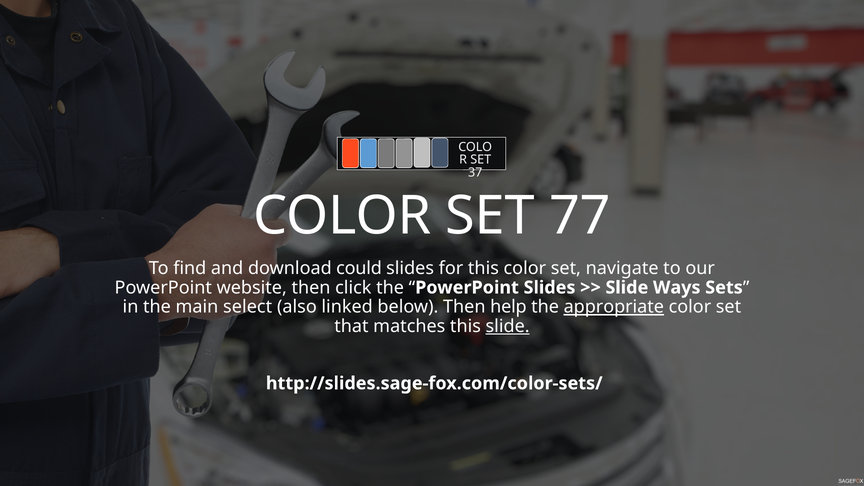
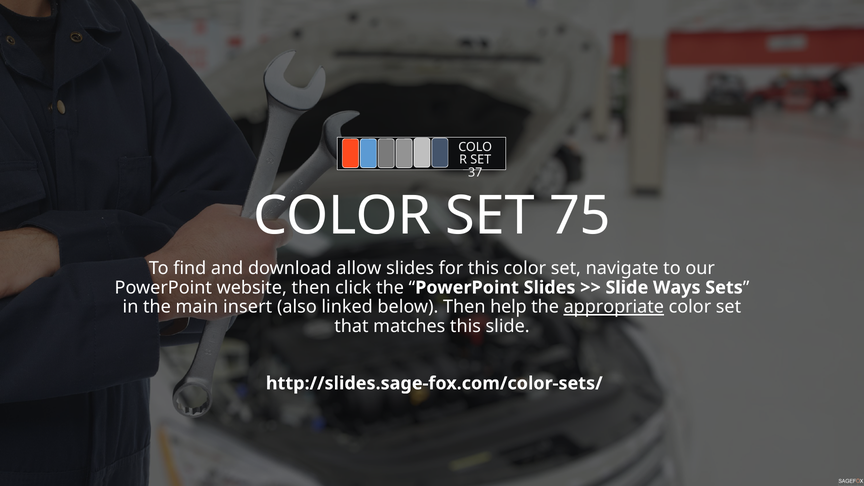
77: 77 -> 75
could: could -> allow
select: select -> insert
slide at (508, 326) underline: present -> none
